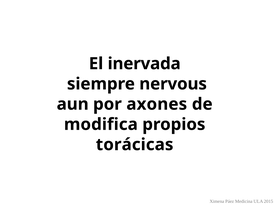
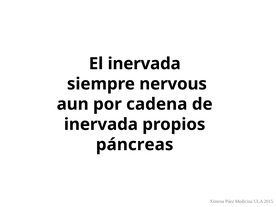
axones: axones -> cadena
modifica at (101, 124): modifica -> inervada
torácicas: torácicas -> páncreas
